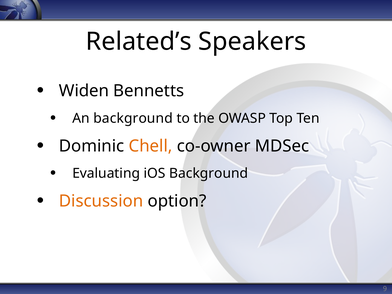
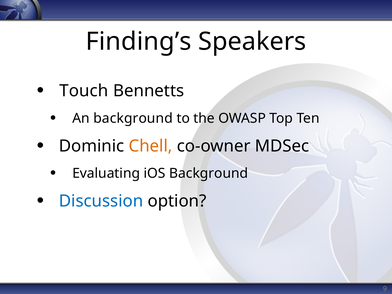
Related’s: Related’s -> Finding’s
Widen: Widen -> Touch
Discussion colour: orange -> blue
